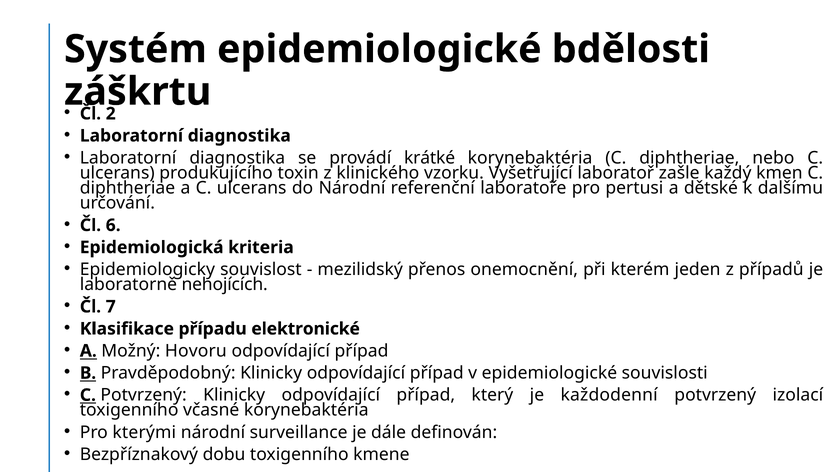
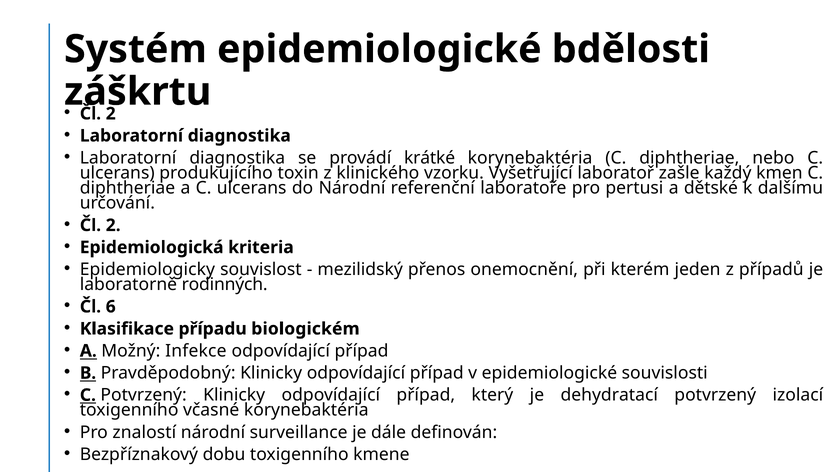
6 at (113, 226): 6 -> 2
nehojících: nehojících -> rodinných
7: 7 -> 6
elektronické: elektronické -> biologickém
Hovoru: Hovoru -> Infekce
každodenní: každodenní -> dehydratací
kterými: kterými -> znalostí
